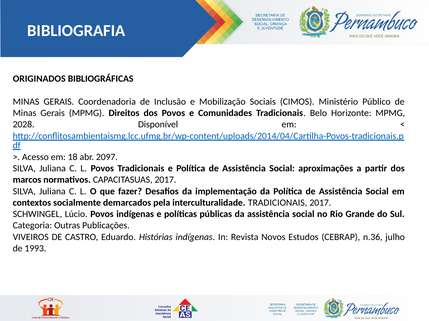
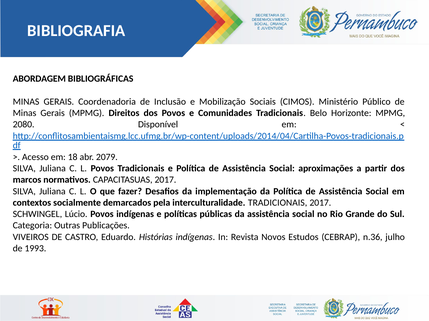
ORIGINADOS: ORIGINADOS -> ABORDAGEM
2028: 2028 -> 2080
2097: 2097 -> 2079
